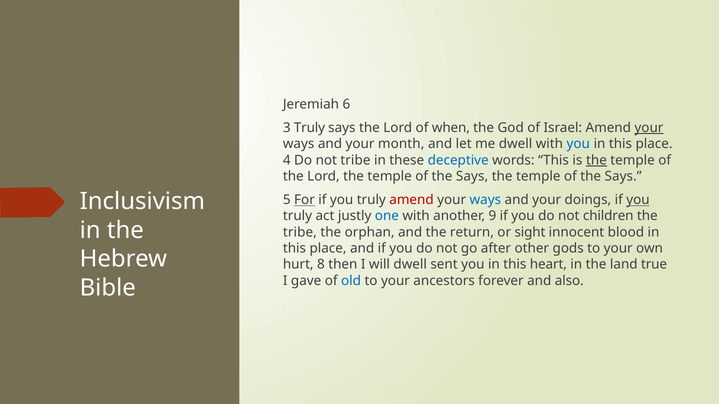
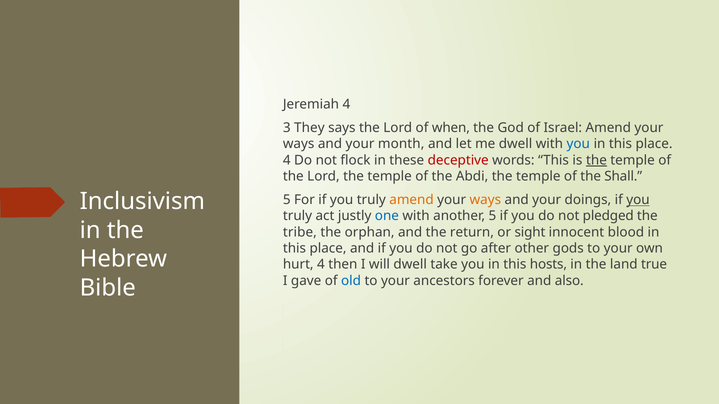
Jeremiah 6: 6 -> 4
3 Truly: Truly -> They
your at (649, 128) underline: present -> none
not tribe: tribe -> flock
deceptive colour: blue -> red
Says at (472, 176): Says -> Abdi
Says at (623, 176): Says -> Shall
For underline: present -> none
amend at (412, 200) colour: red -> orange
ways at (485, 200) colour: blue -> orange
another 9: 9 -> 5
children: children -> pledged
hurt 8: 8 -> 4
sent: sent -> take
heart: heart -> hosts
